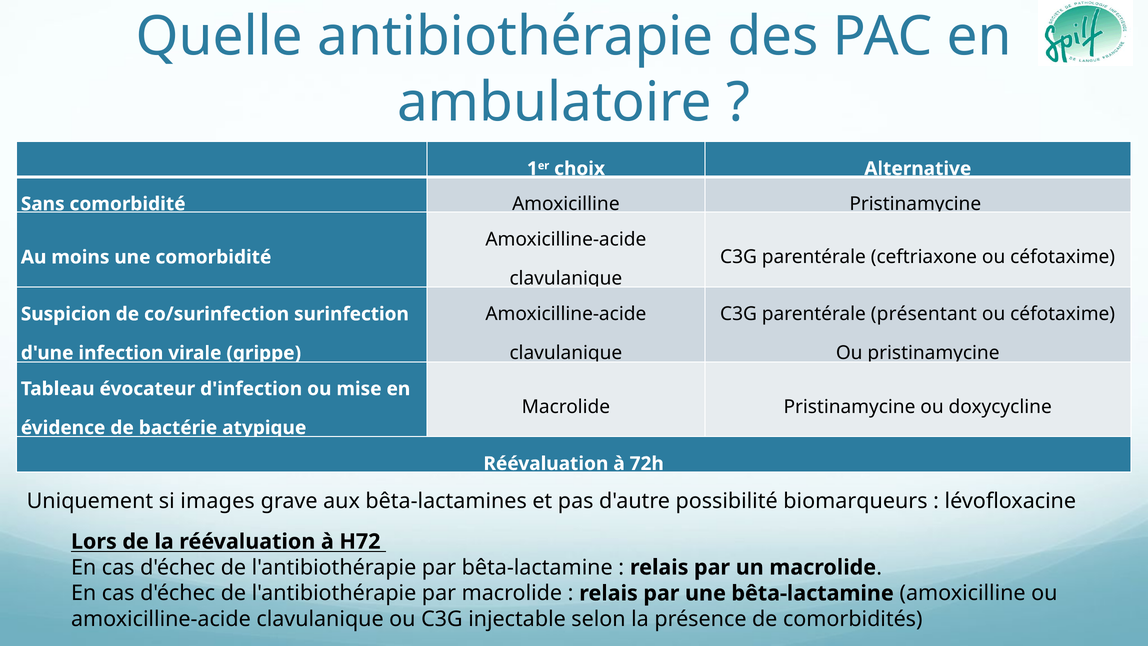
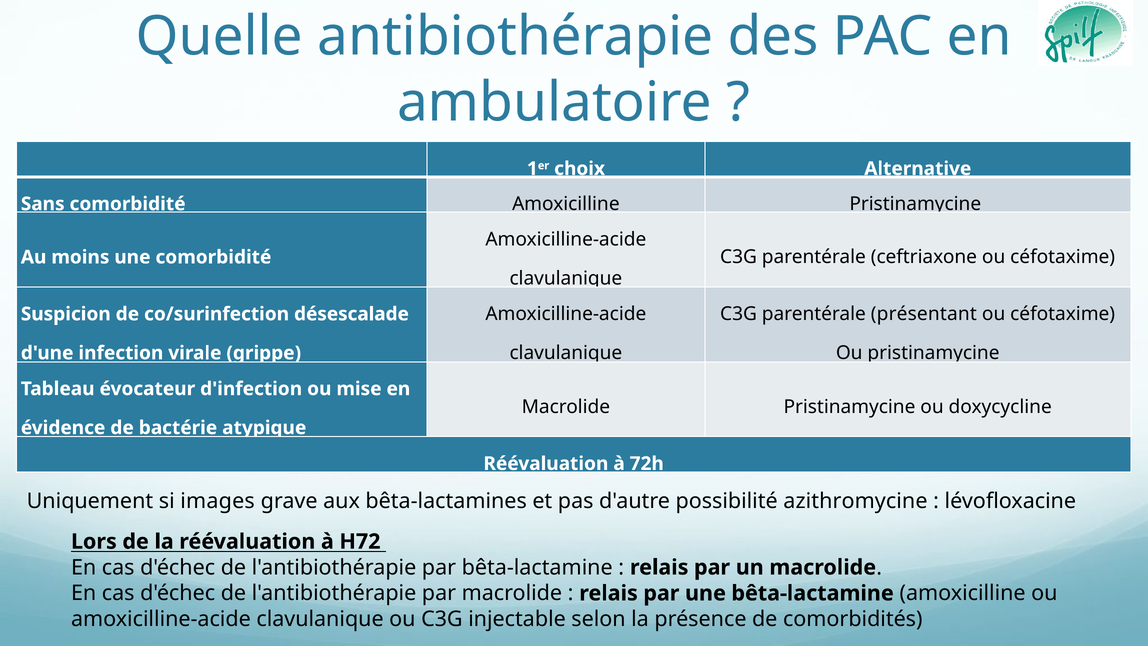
surinfection: surinfection -> désescalade
biomarqueurs: biomarqueurs -> azithromycine
